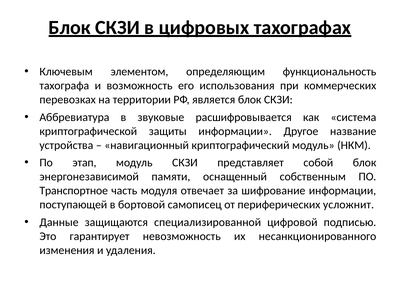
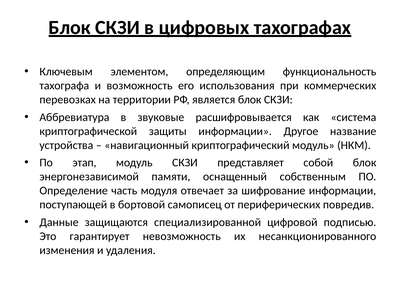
Транспортное: Транспортное -> Определение
усложнит: усложнит -> повредив
